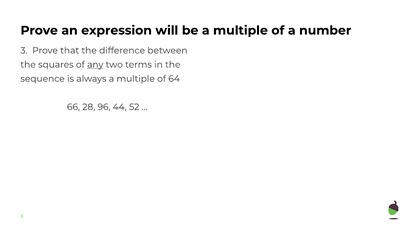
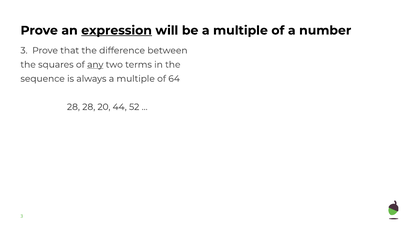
expression underline: none -> present
66 at (73, 107): 66 -> 28
96: 96 -> 20
